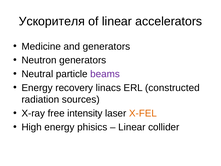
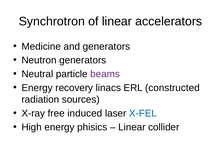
Ускорителя: Ускорителя -> Synchrotron
intensity: intensity -> induced
X-FEL colour: orange -> blue
